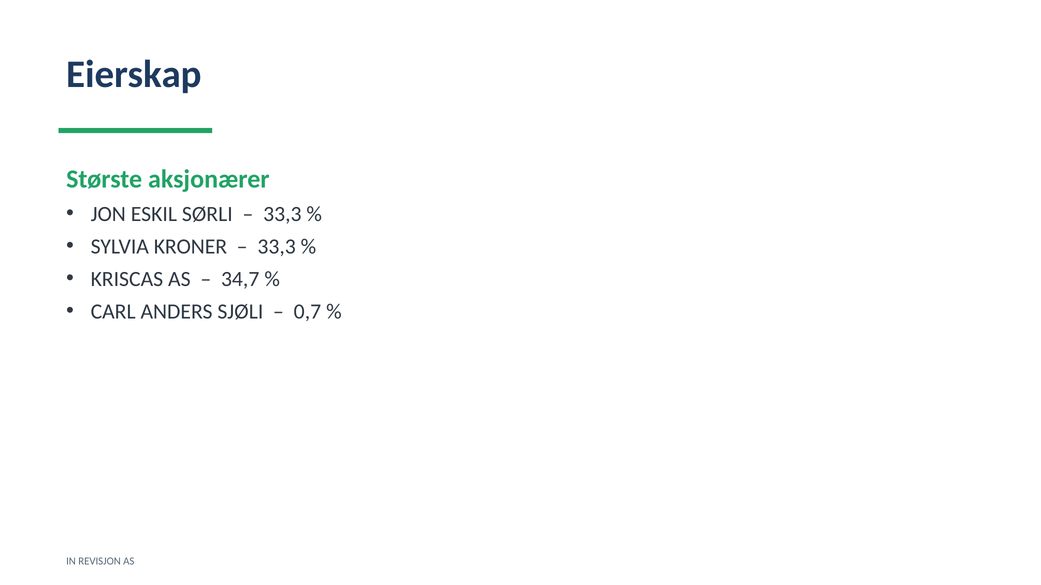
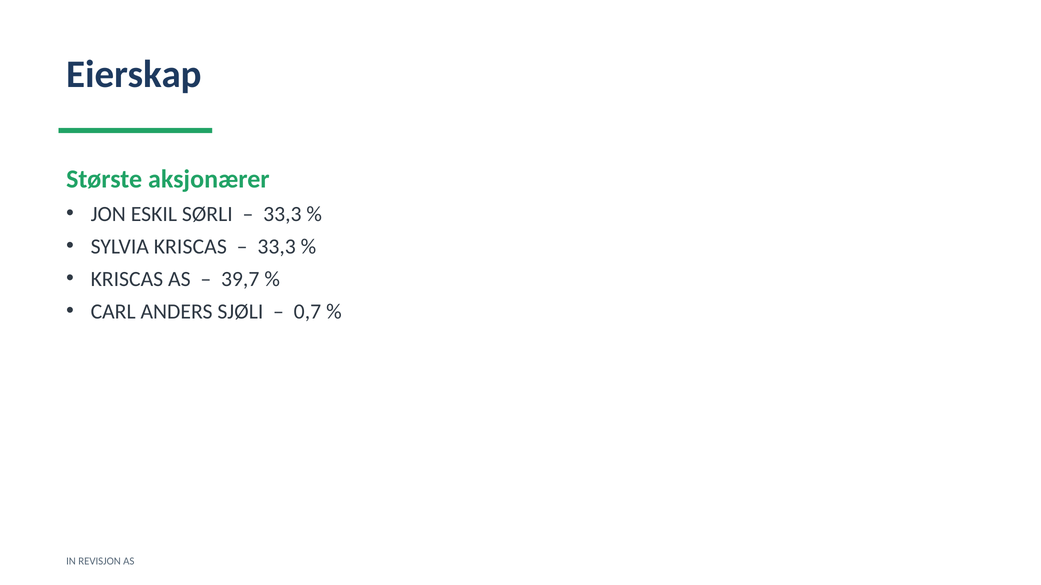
SYLVIA KRONER: KRONER -> KRISCAS
34,7: 34,7 -> 39,7
